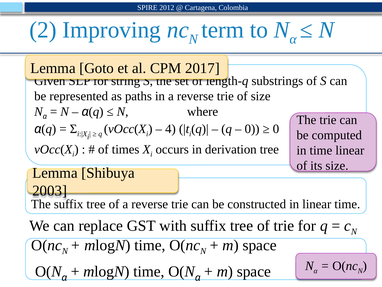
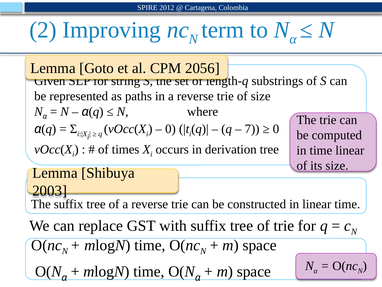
2017: 2017 -> 2056
4 at (170, 129): 4 -> 0
0 at (252, 129): 0 -> 7
